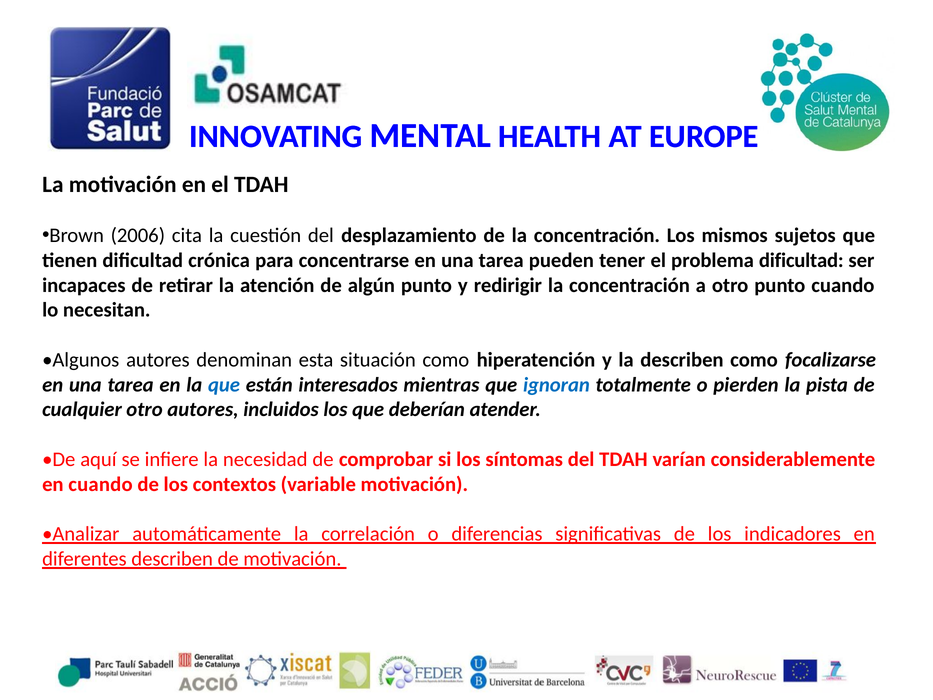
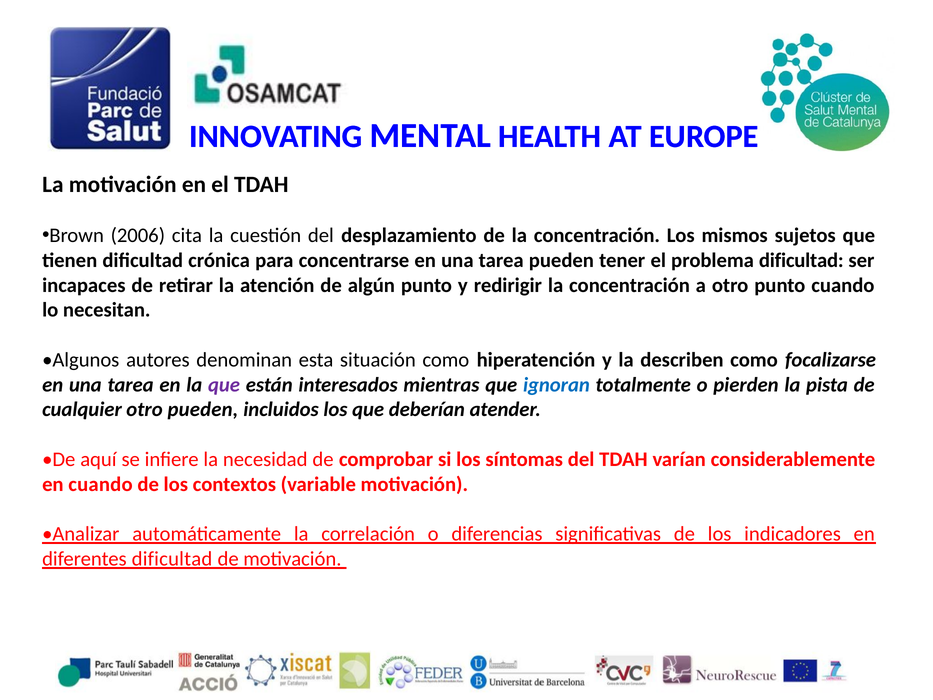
que at (224, 385) colour: blue -> purple
otro autores: autores -> pueden
diferentes describen: describen -> dificultad
